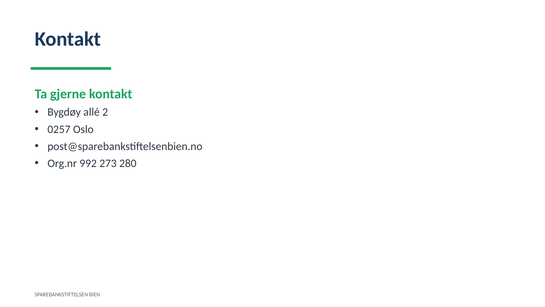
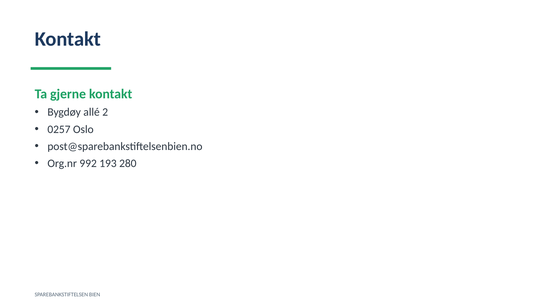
273: 273 -> 193
